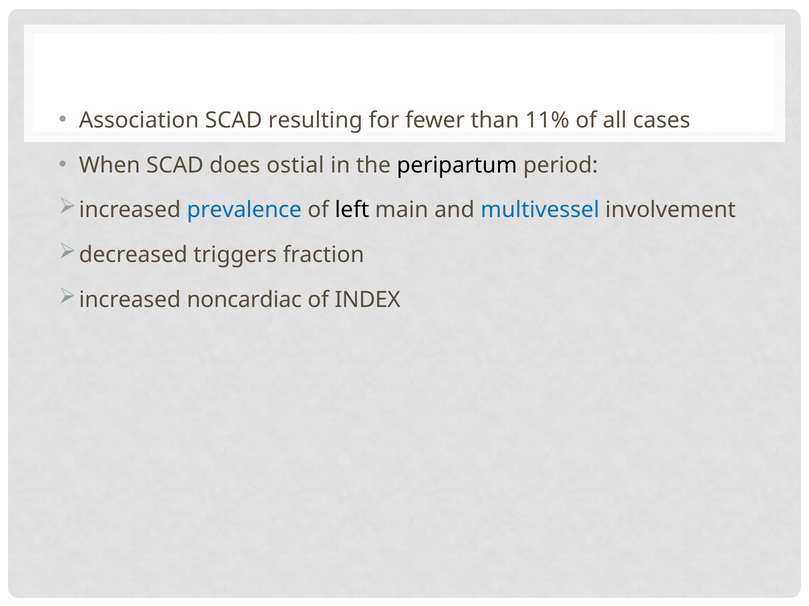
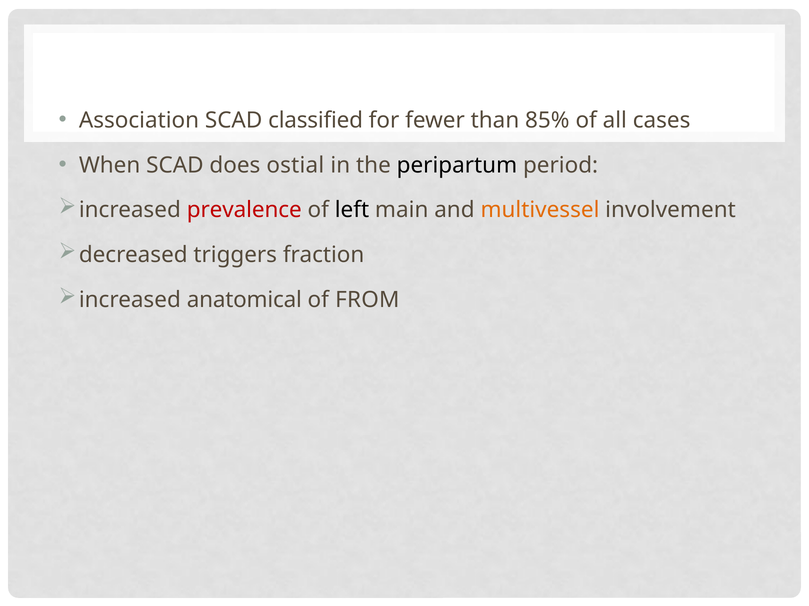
resulting: resulting -> classified
11%: 11% -> 85%
prevalence colour: blue -> red
multivessel colour: blue -> orange
noncardiac: noncardiac -> anatomical
INDEX: INDEX -> FROM
